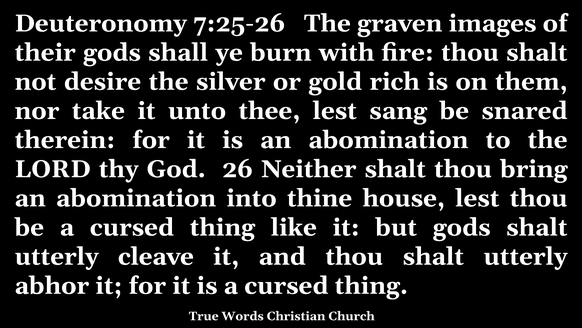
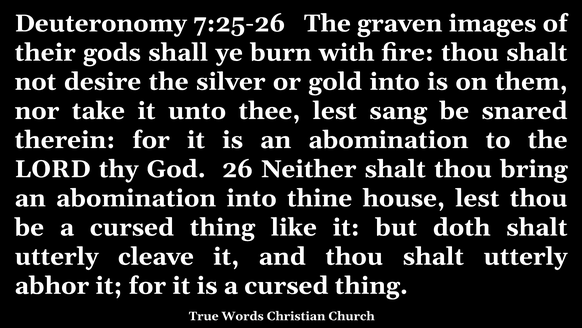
gold rich: rich -> into
but gods: gods -> doth
